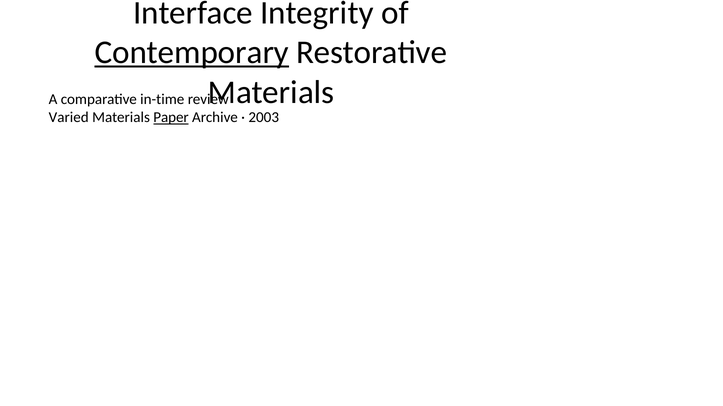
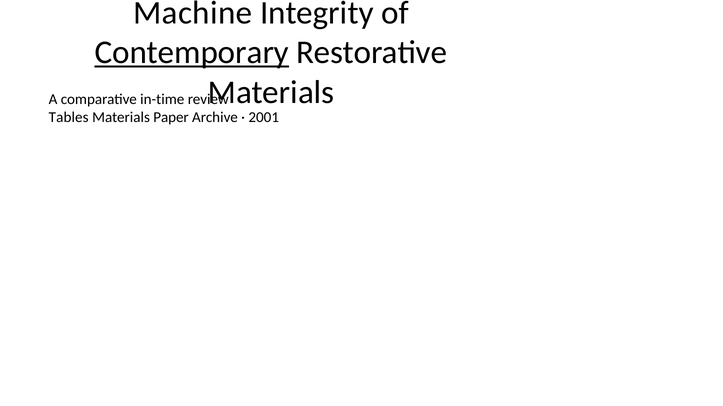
Interface: Interface -> Machine
Varied: Varied -> Tables
Paper underline: present -> none
2003: 2003 -> 2001
